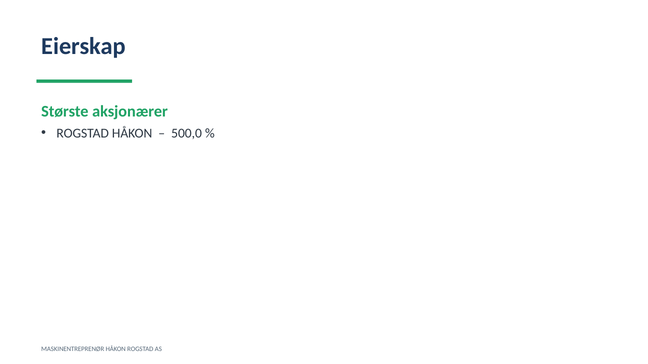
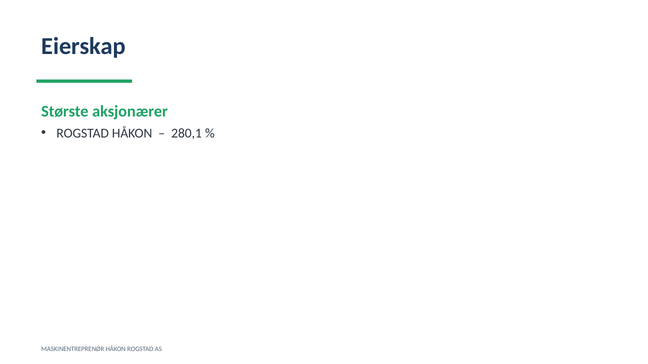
500,0: 500,0 -> 280,1
